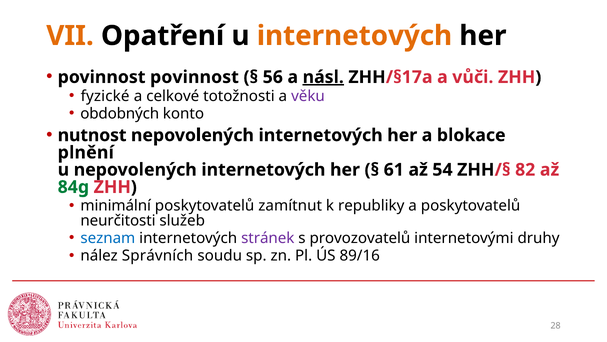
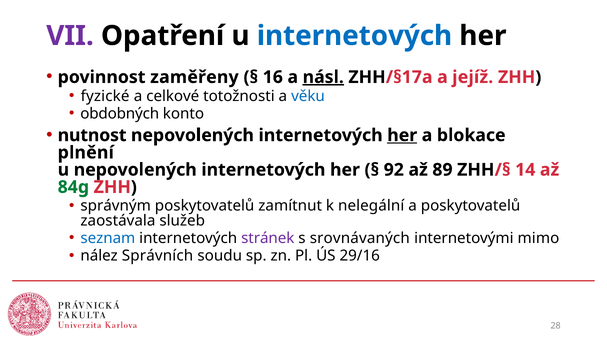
VII colour: orange -> purple
internetových at (354, 36) colour: orange -> blue
povinnost povinnost: povinnost -> zaměřeny
56: 56 -> 16
vůči: vůči -> jejíž
věku colour: purple -> blue
her at (402, 135) underline: none -> present
61: 61 -> 92
54: 54 -> 89
82: 82 -> 14
minimální: minimální -> správným
republiky: republiky -> nelegální
neurčitosti: neurčitosti -> zaostávala
provozovatelů: provozovatelů -> srovnávaných
druhy: druhy -> mimo
89/16: 89/16 -> 29/16
